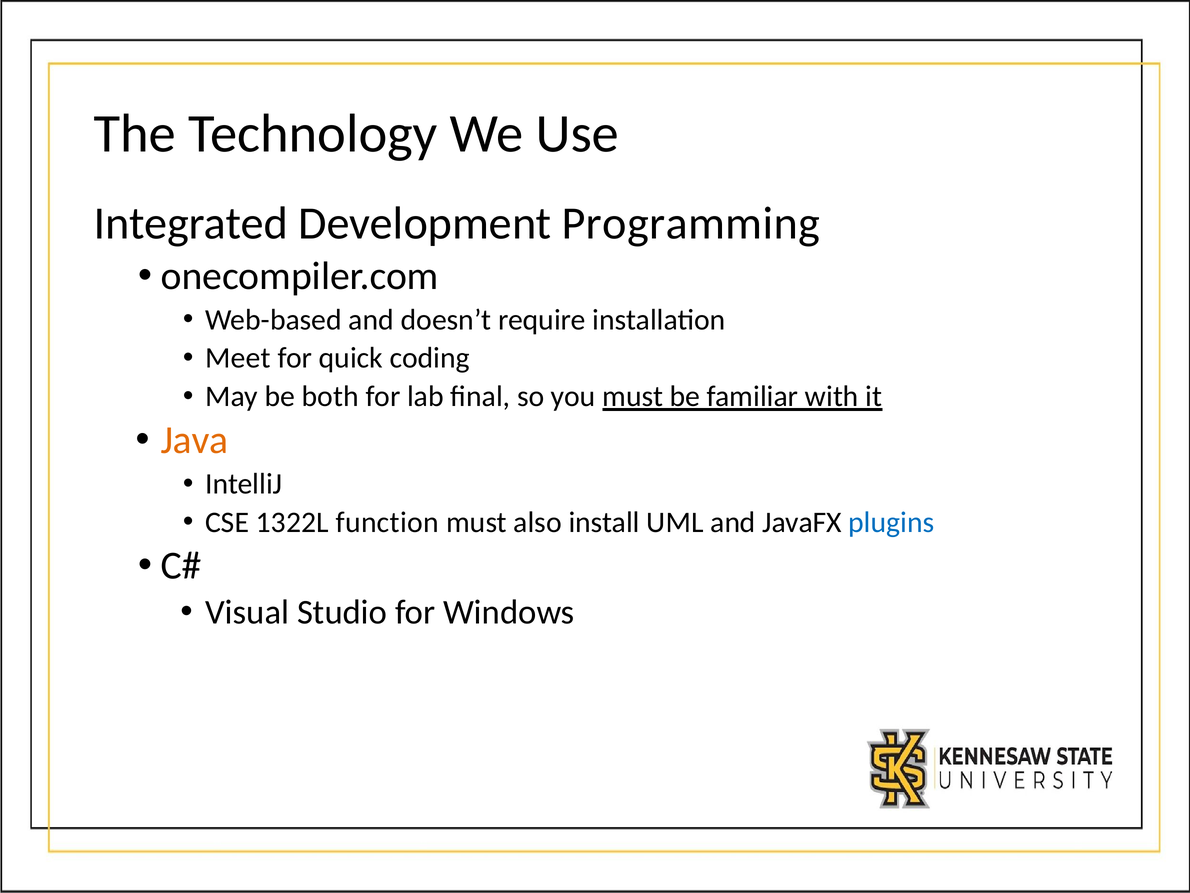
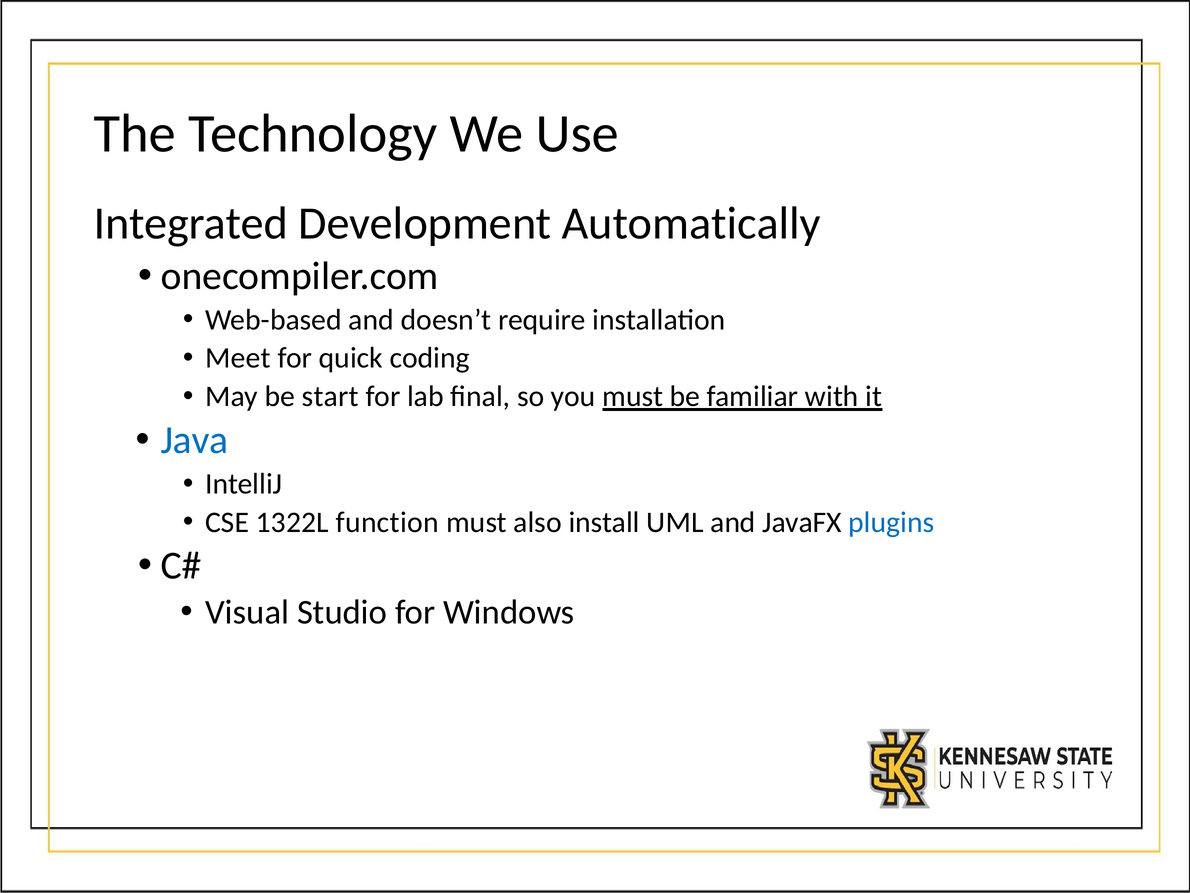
Programming: Programming -> Automatically
both: both -> start
Java colour: orange -> blue
